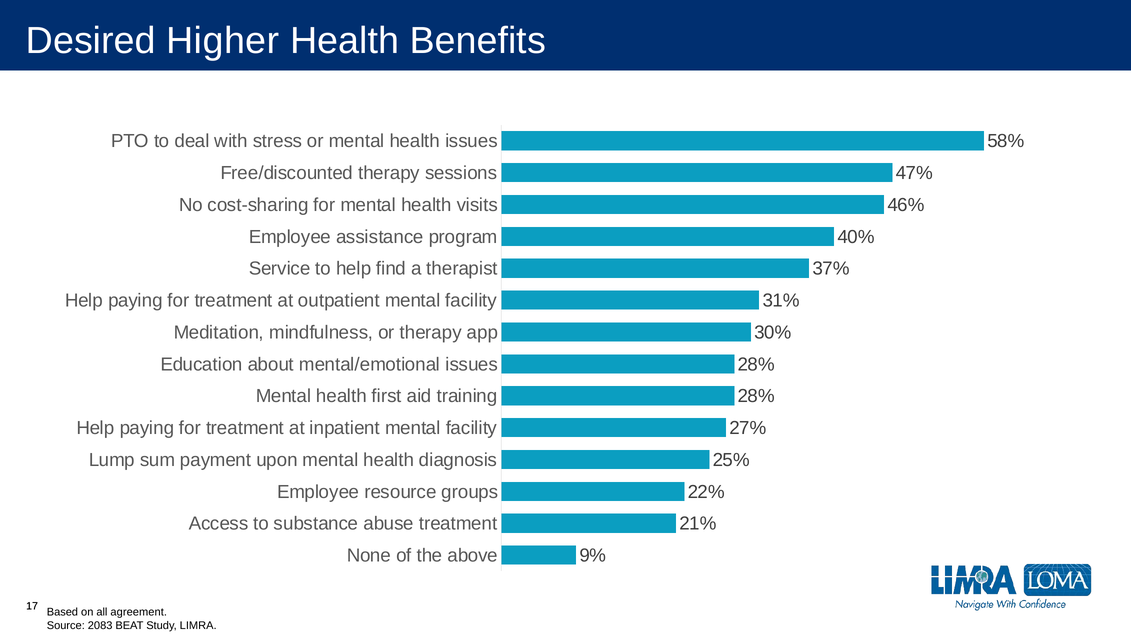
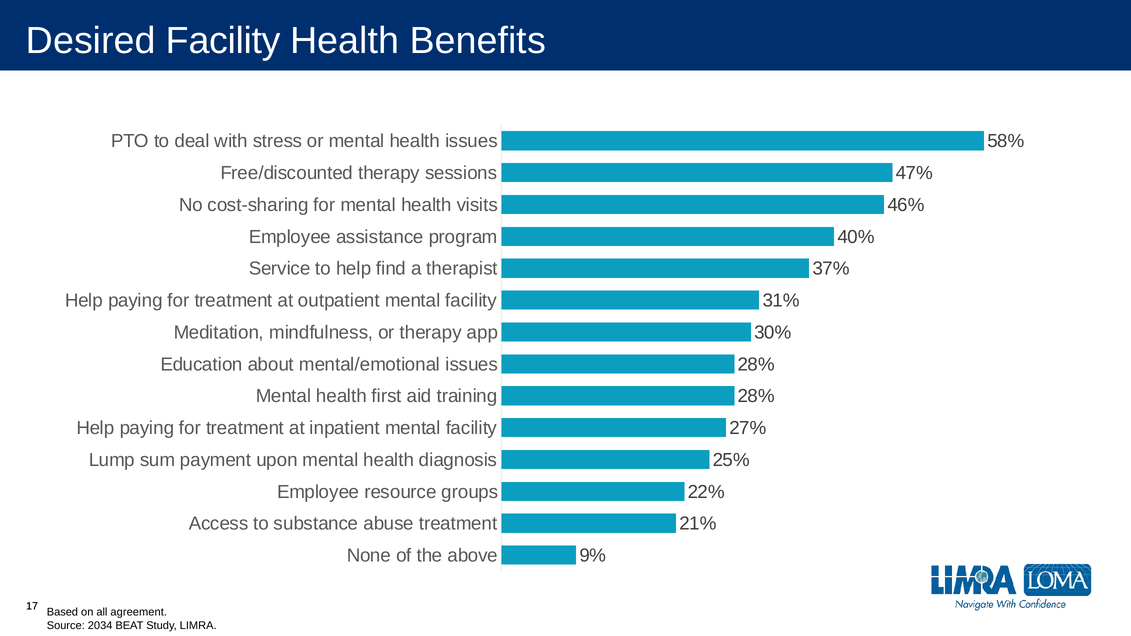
Desired Higher: Higher -> Facility
2083: 2083 -> 2034
